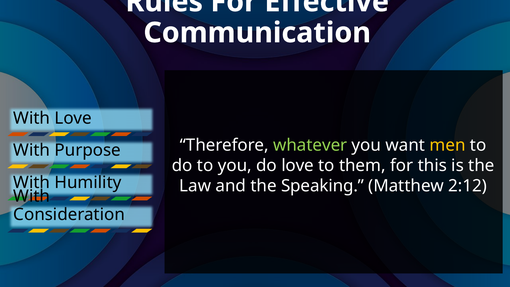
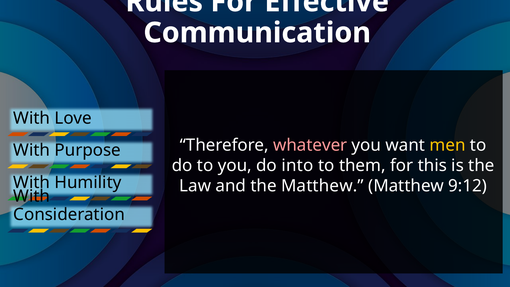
whatever colour: light green -> pink
do love: love -> into
the Speaking: Speaking -> Matthew
2:12: 2:12 -> 9:12
